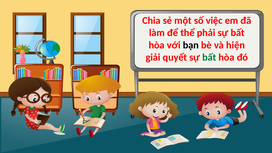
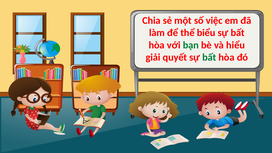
phải: phải -> biểu
bạn colour: black -> green
hiện: hiện -> hiểu
